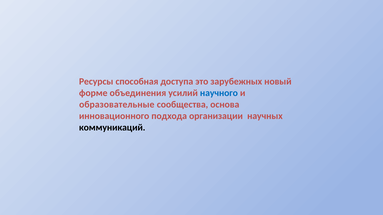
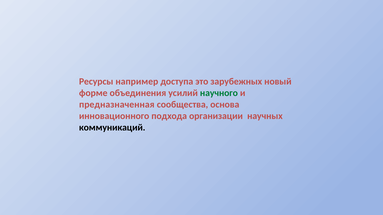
способная: способная -> например
научного colour: blue -> green
образовательные: образовательные -> предназначенная
